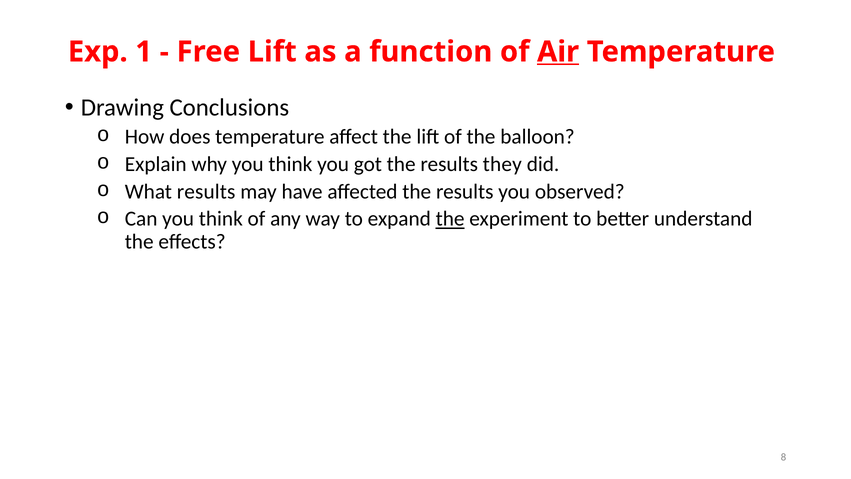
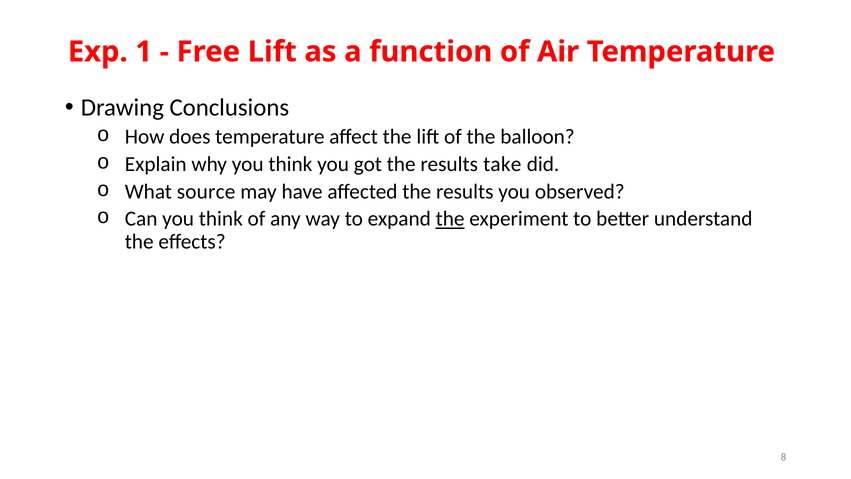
Air underline: present -> none
they: they -> take
What results: results -> source
